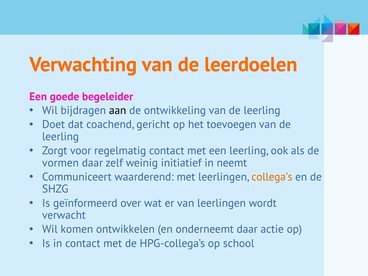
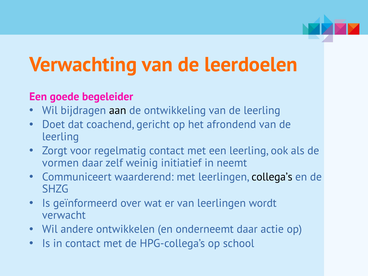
toevoegen: toevoegen -> afrondend
collega’s colour: orange -> black
komen: komen -> andere
